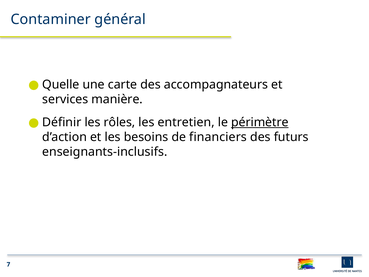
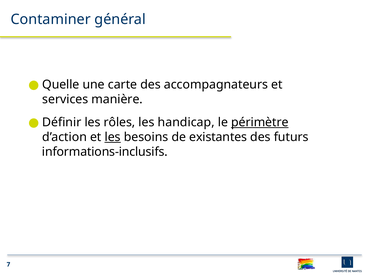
entretien: entretien -> handicap
les at (113, 137) underline: none -> present
financiers: financiers -> existantes
enseignants-inclusifs: enseignants-inclusifs -> informations-inclusifs
